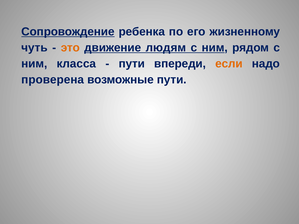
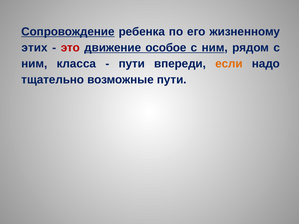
чуть: чуть -> этих
это colour: orange -> red
людям: людям -> особое
проверена: проверена -> тщательно
